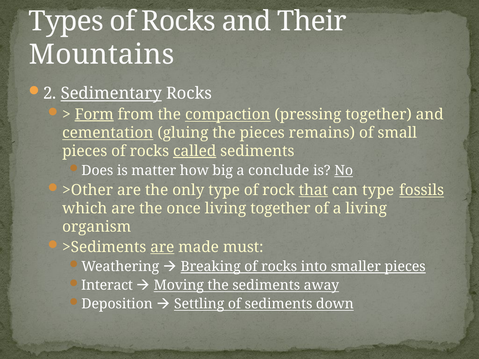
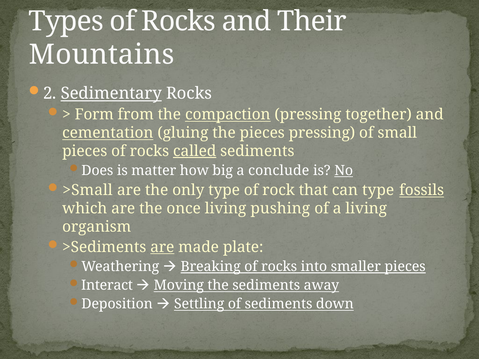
Form underline: present -> none
pieces remains: remains -> pressing
>Other: >Other -> >Small
that underline: present -> none
living together: together -> pushing
must: must -> plate
